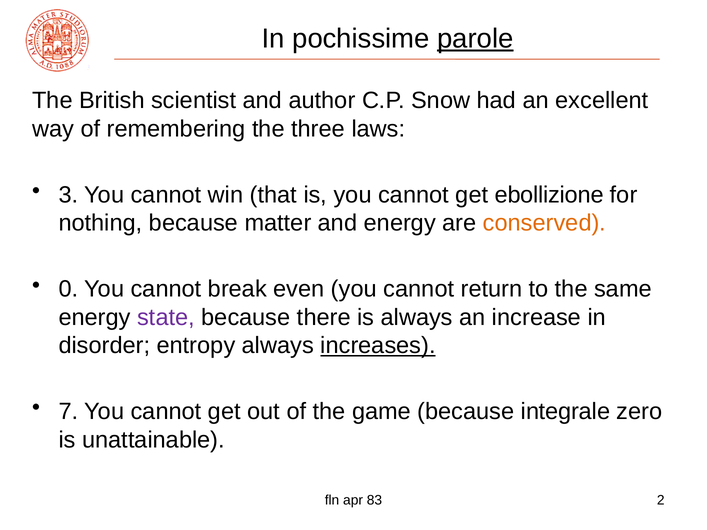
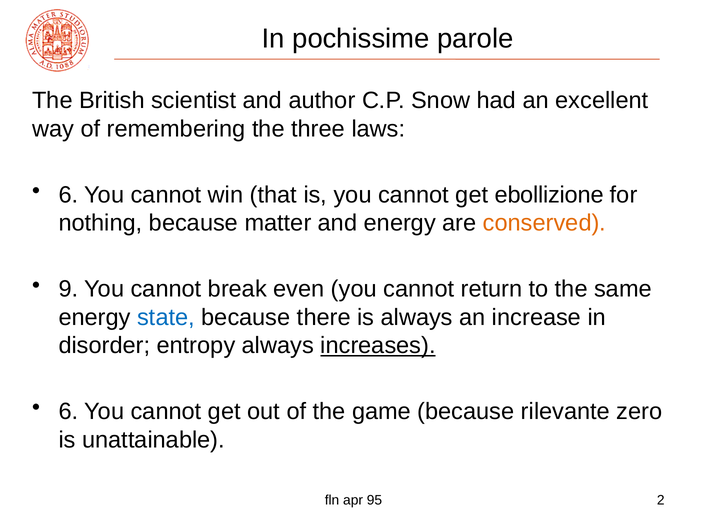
parole underline: present -> none
3 at (68, 195): 3 -> 6
0: 0 -> 9
state colour: purple -> blue
7 at (68, 412): 7 -> 6
integrale: integrale -> rilevante
83: 83 -> 95
